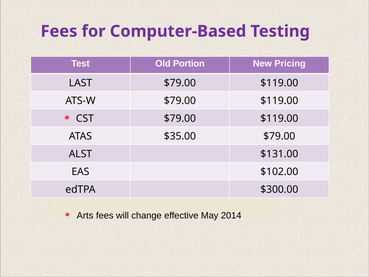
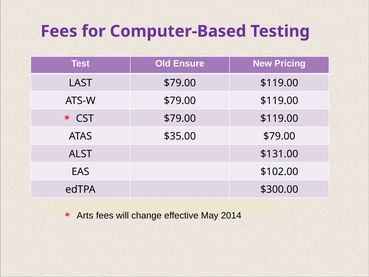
Portion: Portion -> Ensure
